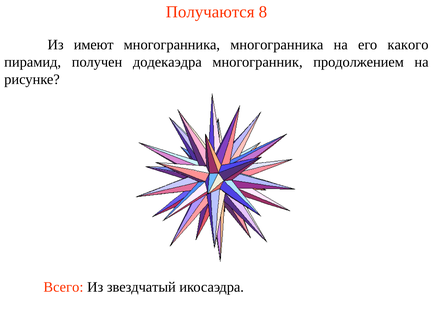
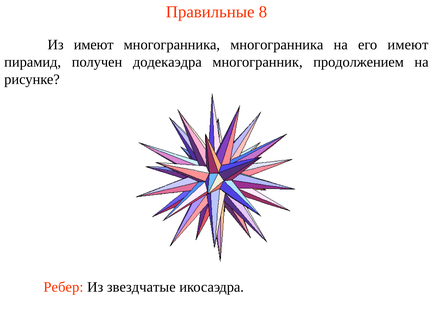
Получаются: Получаются -> Правильные
его какого: какого -> имеют
Всего: Всего -> Ребер
звездчатый: звездчатый -> звездчатые
